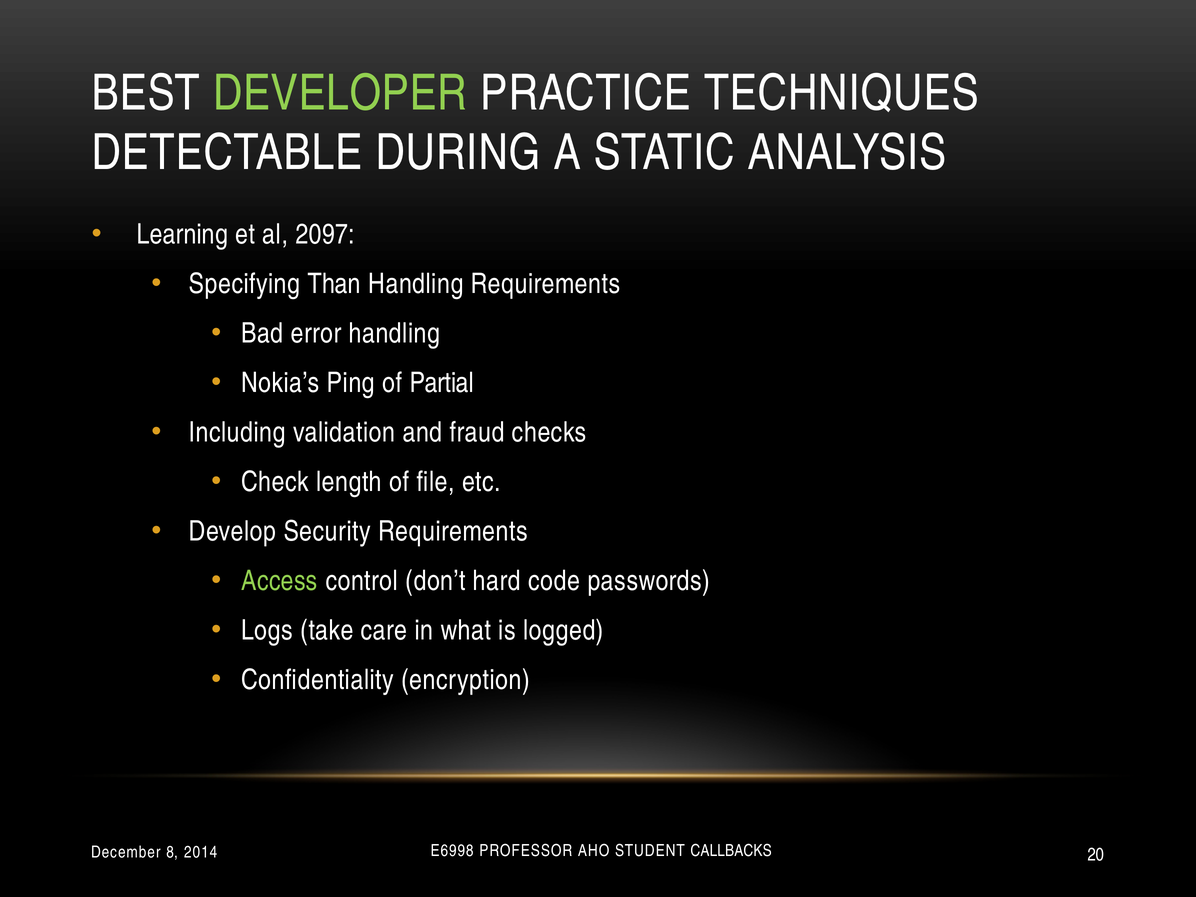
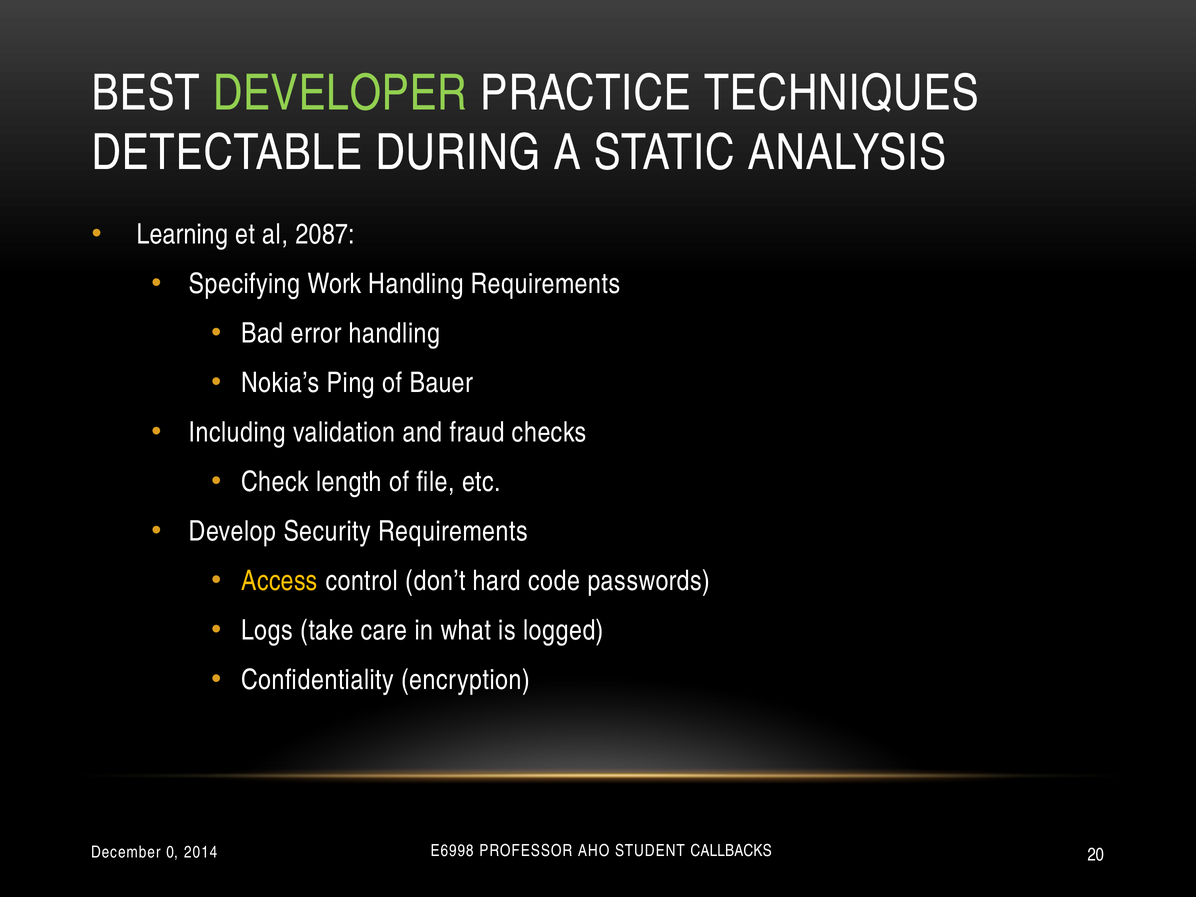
2097: 2097 -> 2087
Than: Than -> Work
Partial: Partial -> Bauer
Access colour: light green -> yellow
8: 8 -> 0
